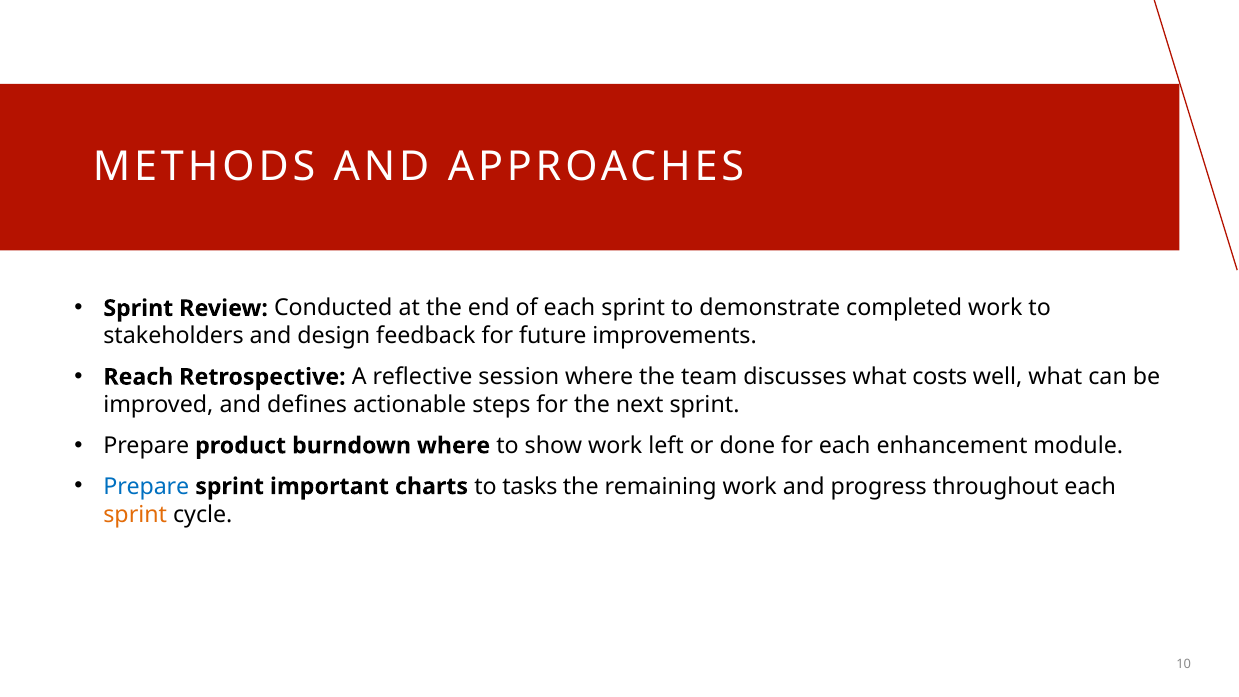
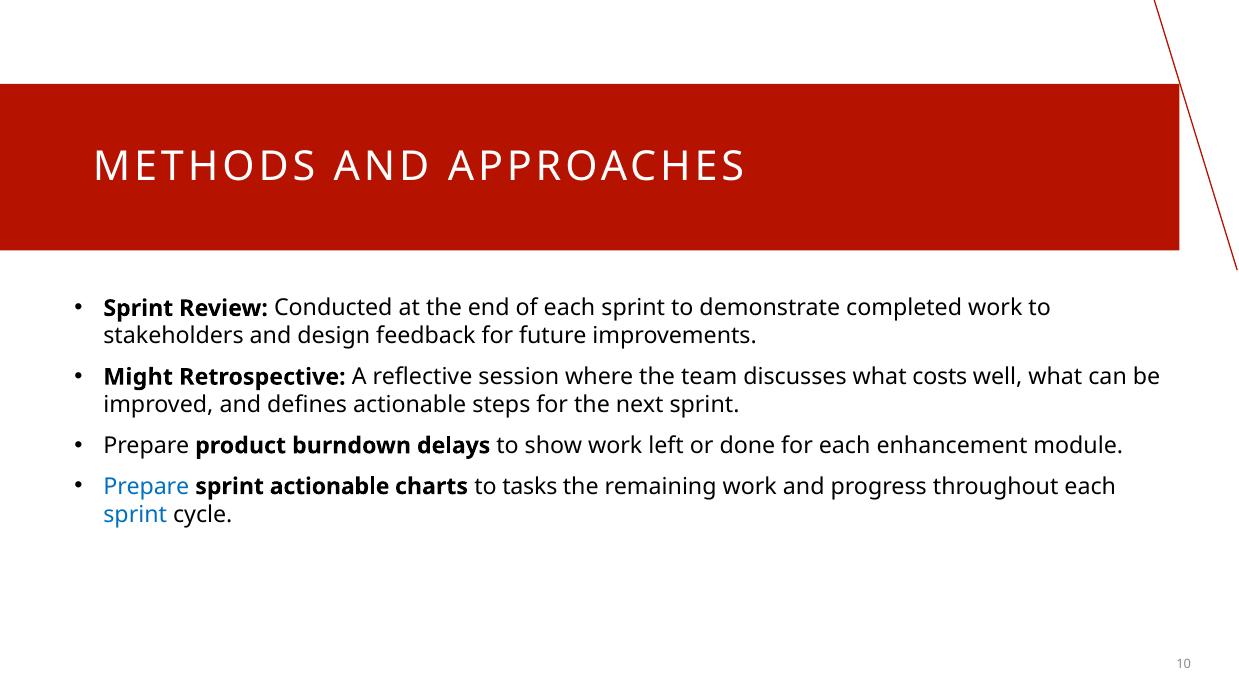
Reach: Reach -> Might
burndown where: where -> delays
sprint important: important -> actionable
sprint at (135, 514) colour: orange -> blue
